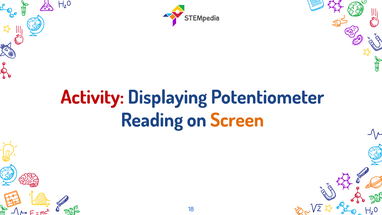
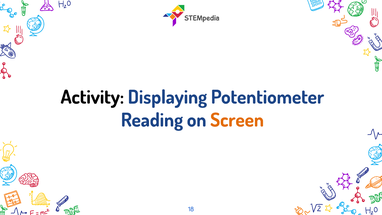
Activity colour: red -> black
